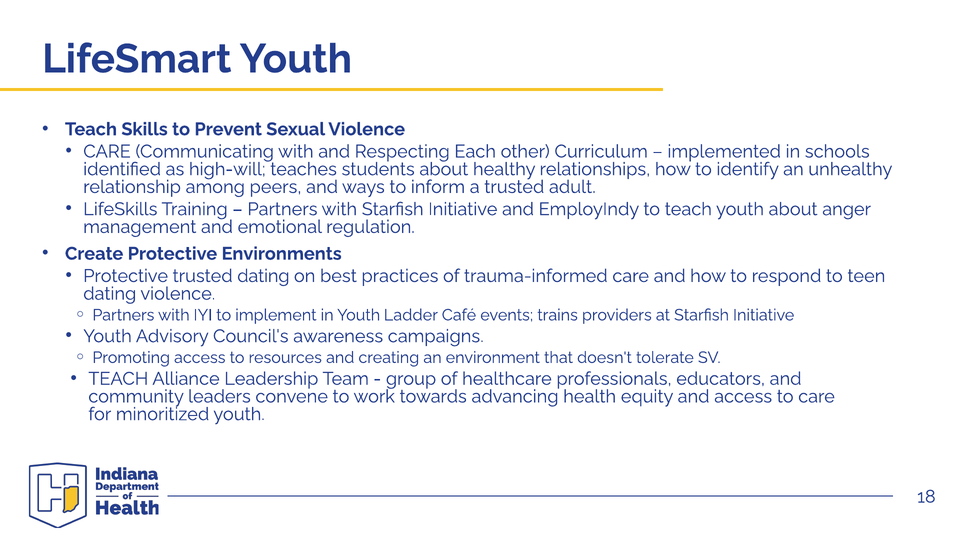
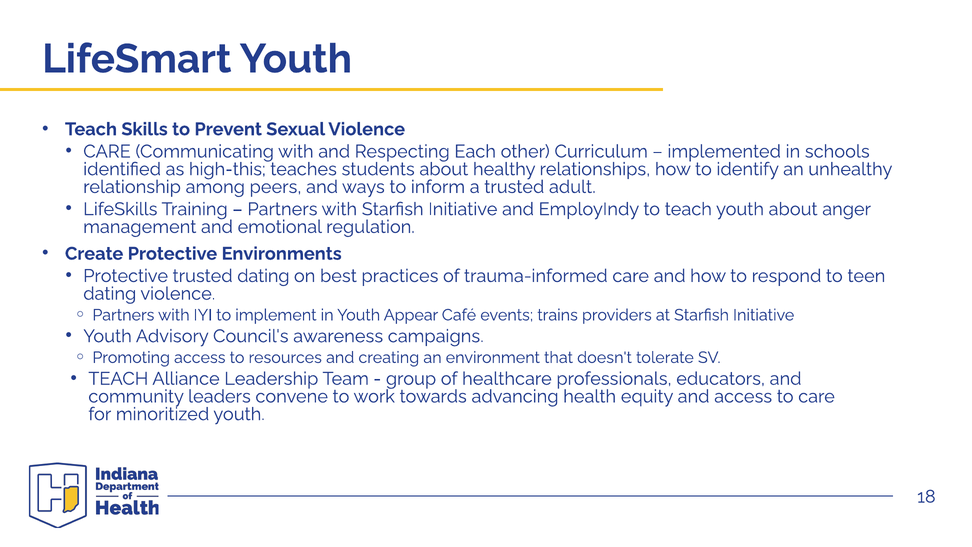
high-will: high-will -> high-this
Ladder: Ladder -> Appear
